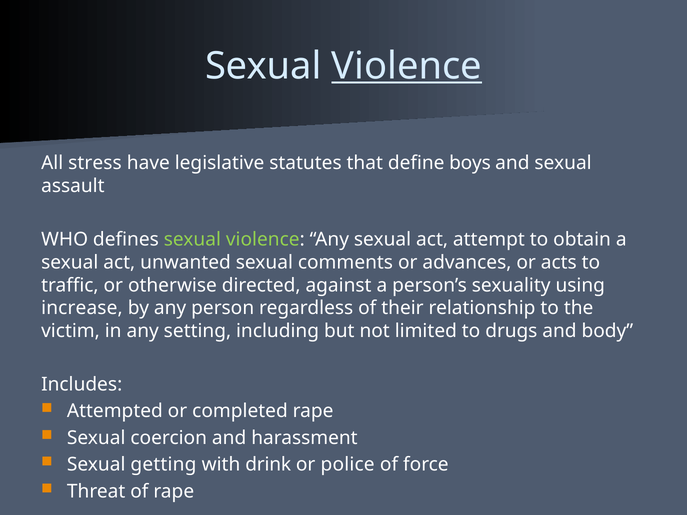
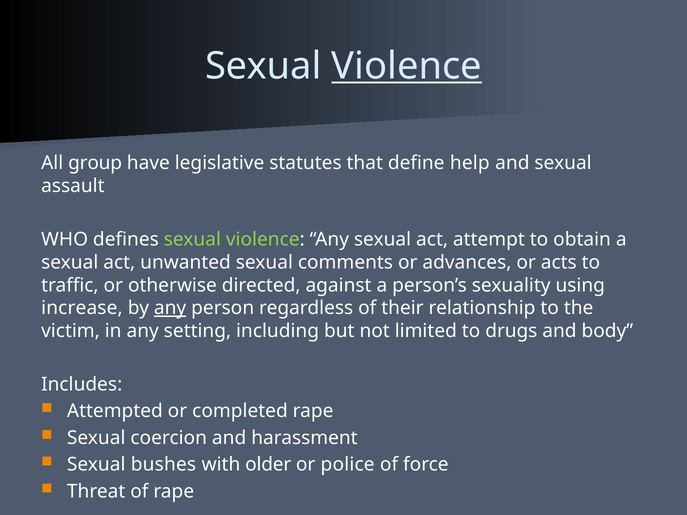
stress: stress -> group
boys: boys -> help
any at (170, 308) underline: none -> present
getting: getting -> bushes
drink: drink -> older
